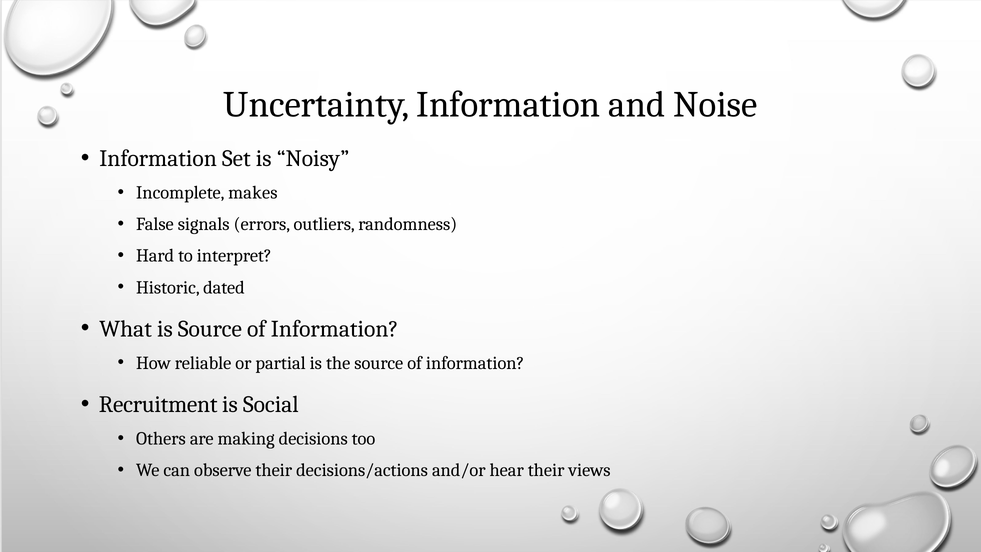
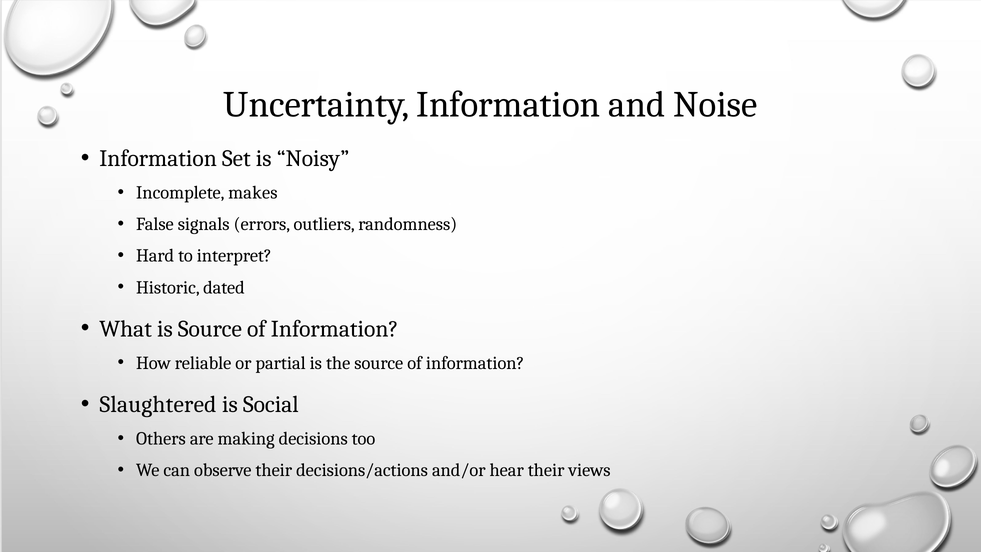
Recruitment: Recruitment -> Slaughtered
